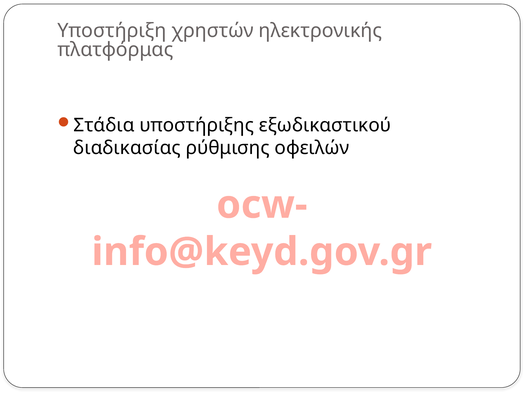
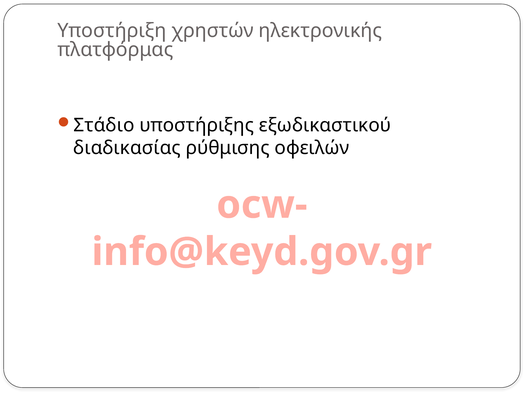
Στάδια: Στάδια -> Στάδιο
